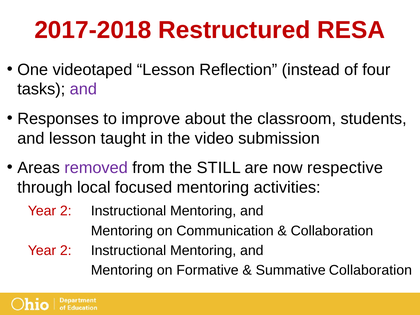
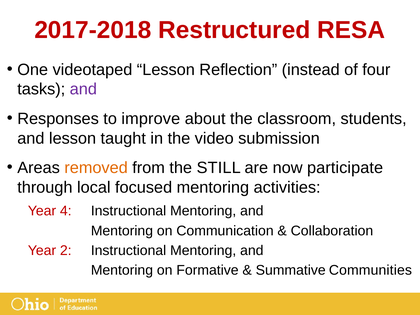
removed colour: purple -> orange
respective: respective -> participate
2 at (66, 211): 2 -> 4
Summative Collaboration: Collaboration -> Communities
